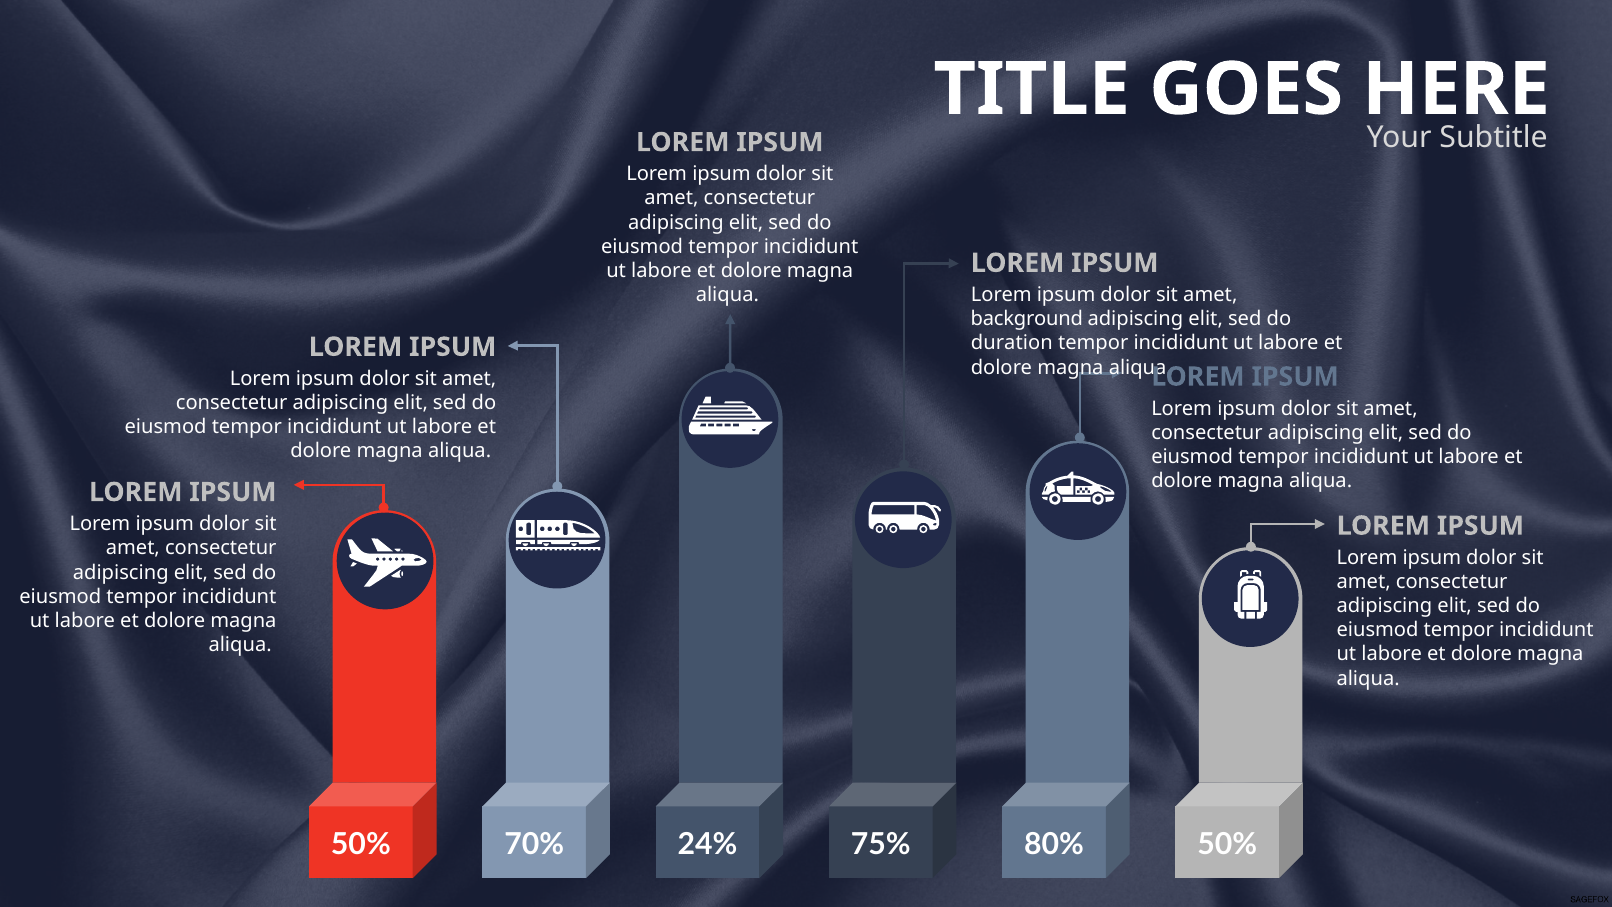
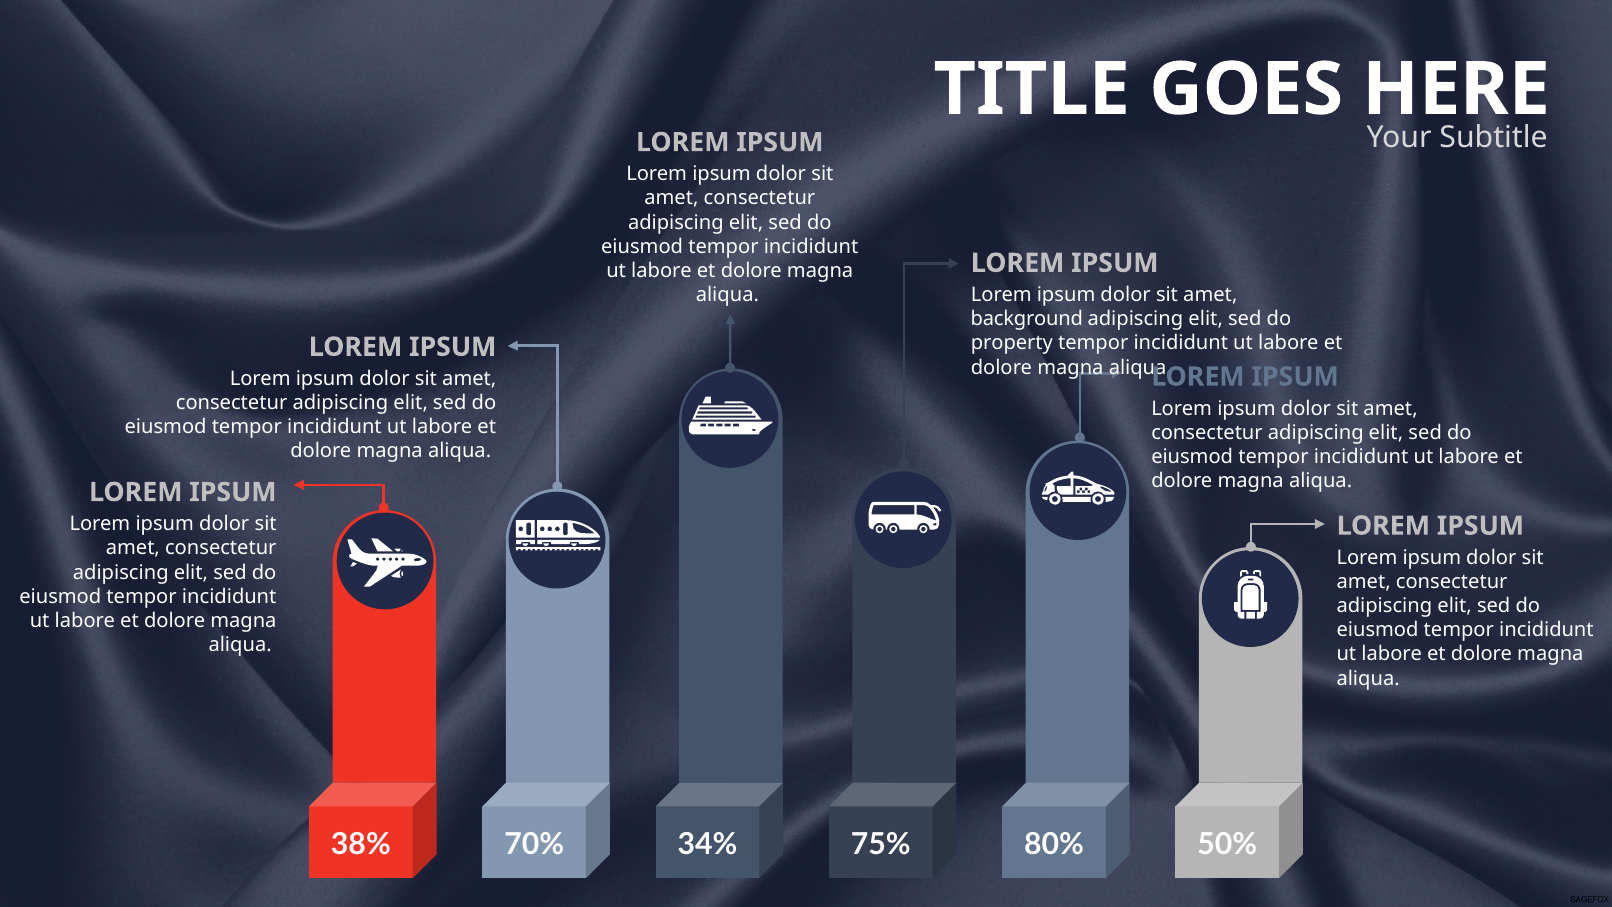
duration: duration -> property
50% at (361, 844): 50% -> 38%
24%: 24% -> 34%
